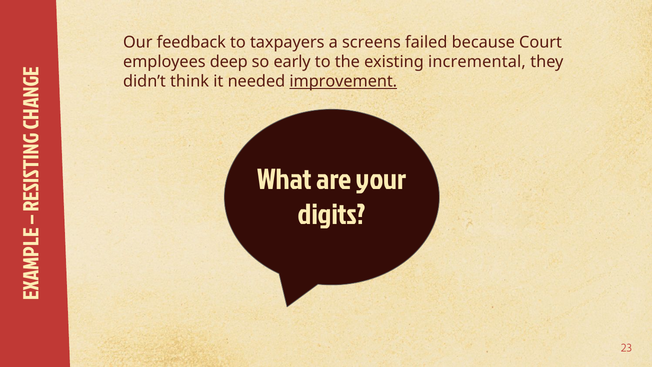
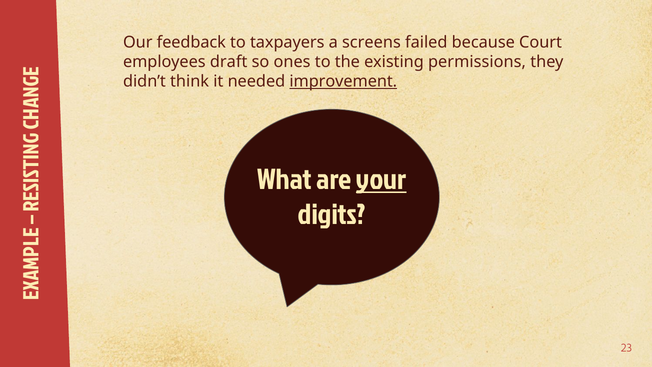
deep: deep -> draft
early: early -> ones
incremental: incremental -> permissions
your underline: none -> present
